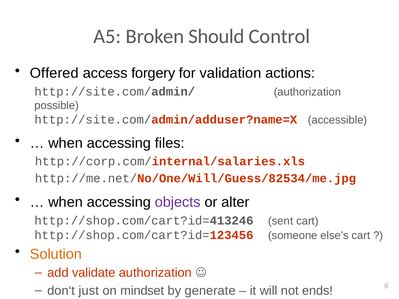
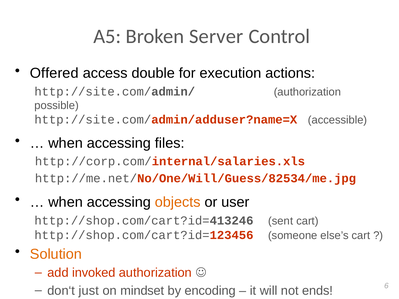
Should: Should -> Server
forgery: forgery -> double
validation: validation -> execution
objects colour: purple -> orange
alter: alter -> user
validate: validate -> invoked
generate: generate -> encoding
